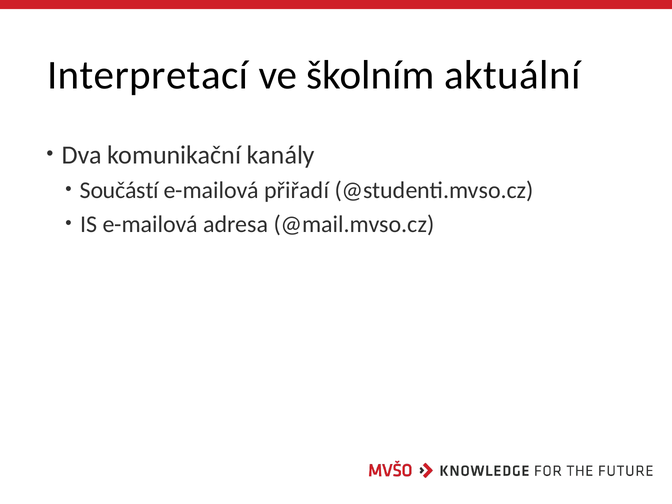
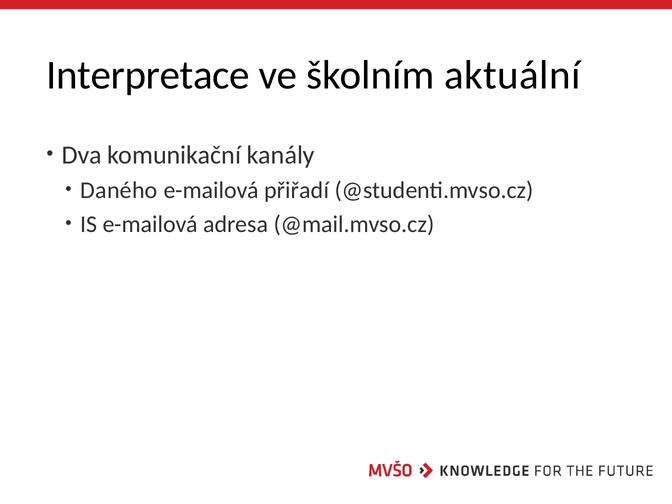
Interpretací: Interpretací -> Interpretace
Součástí: Součástí -> Daného
